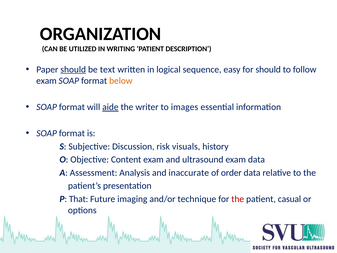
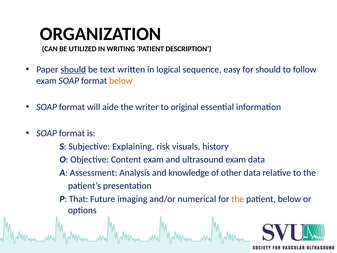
aide underline: present -> none
images: images -> original
Discussion: Discussion -> Explaining
inaccurate: inaccurate -> knowledge
order: order -> other
technique: technique -> numerical
the at (238, 199) colour: red -> orange
patient casual: casual -> below
